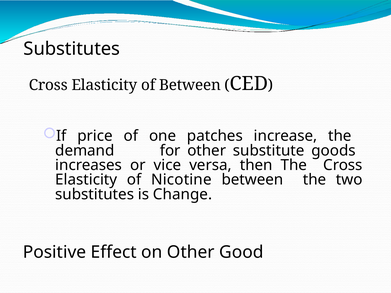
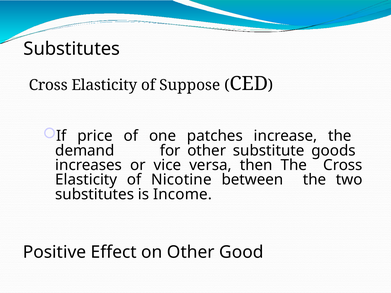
of Between: Between -> Suppose
Change: Change -> Income
